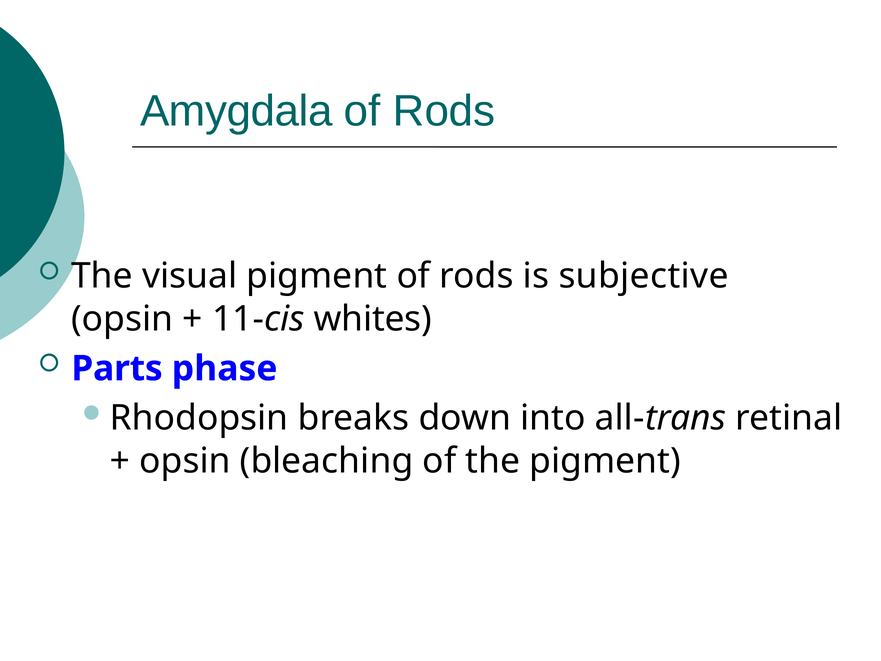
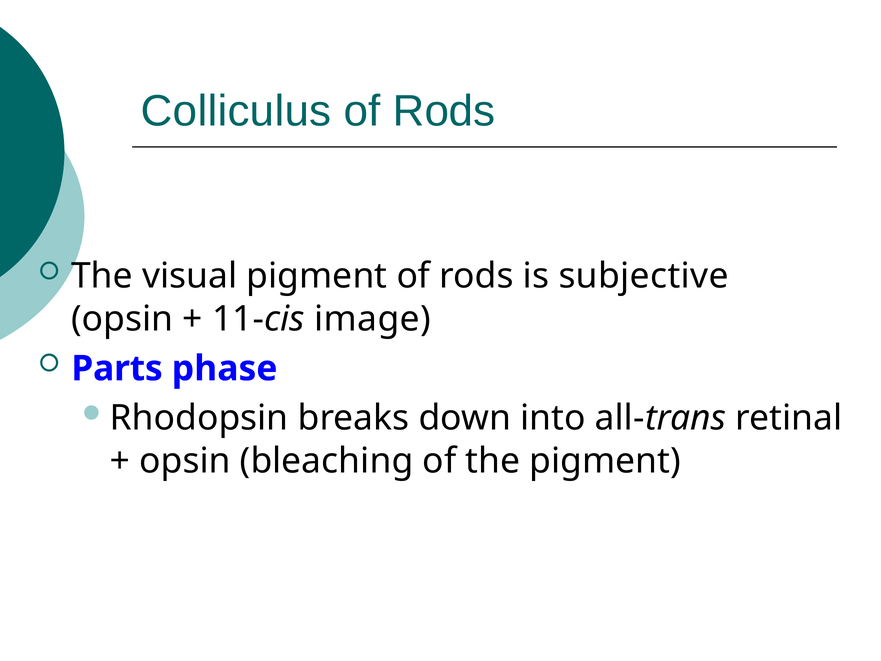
Amygdala: Amygdala -> Colliculus
whites: whites -> image
